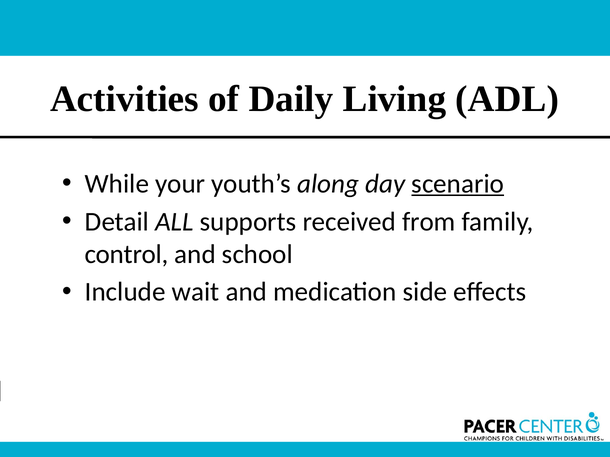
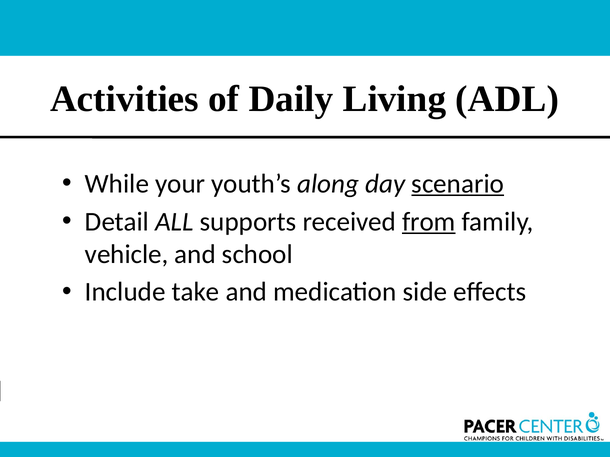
from underline: none -> present
control: control -> vehicle
wait: wait -> take
